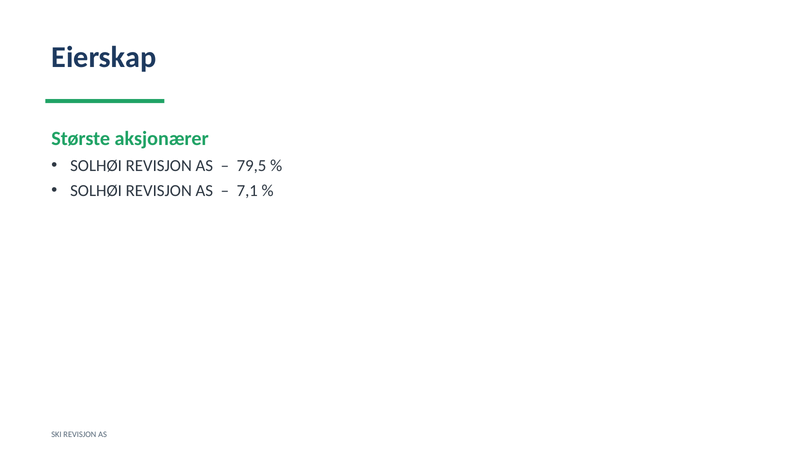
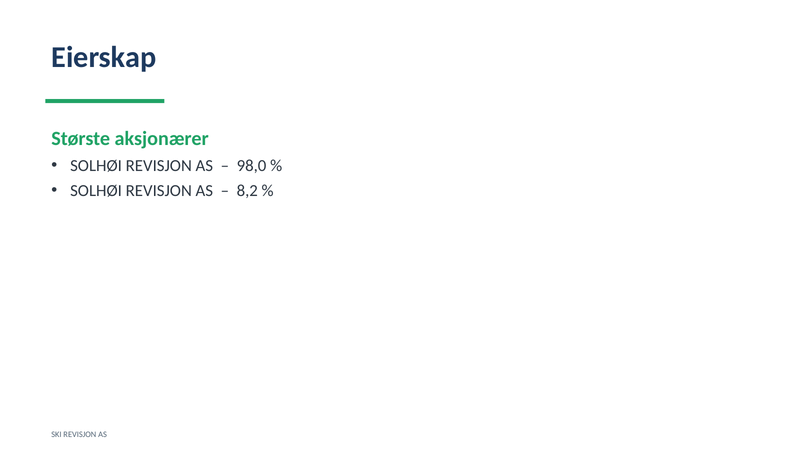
79,5: 79,5 -> 98,0
7,1: 7,1 -> 8,2
